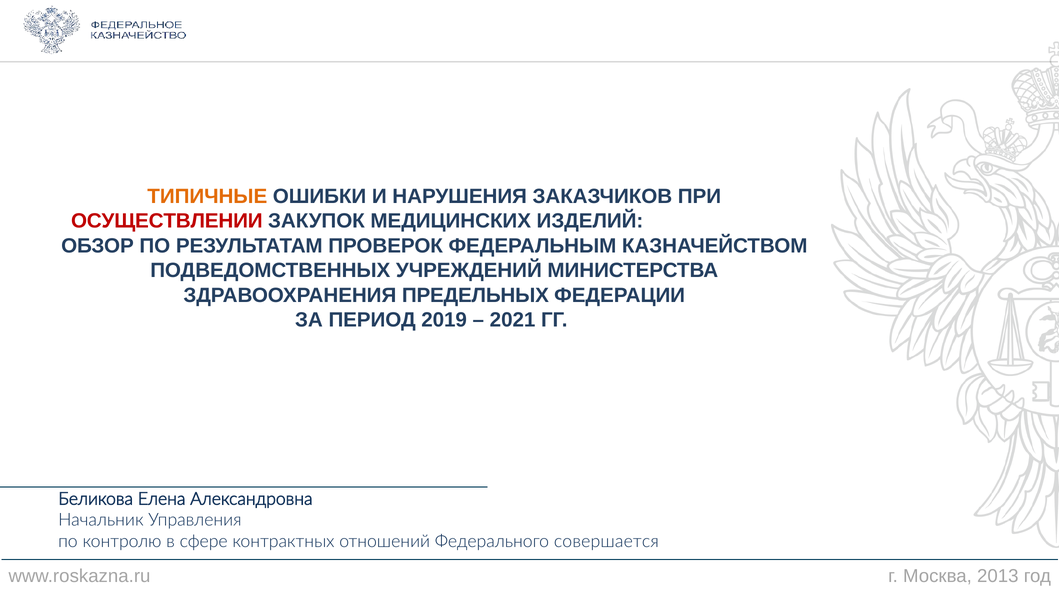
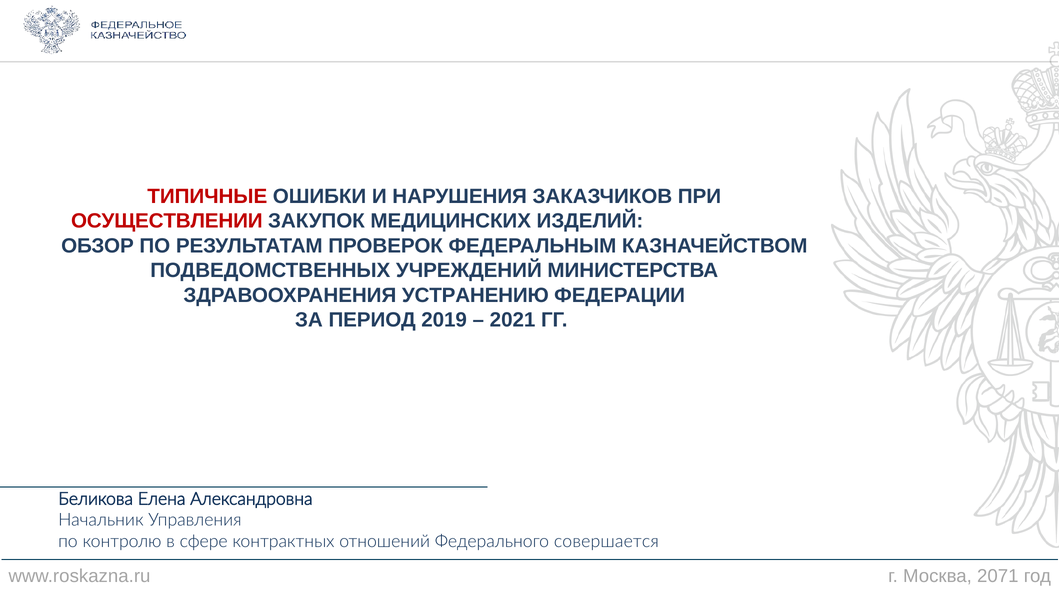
ТИПИЧНЫЕ colour: orange -> red
ПРЕДЕЛЬНЫХ: ПРЕДЕЛЬНЫХ -> УСТРАНЕНИЮ
2013: 2013 -> 2071
